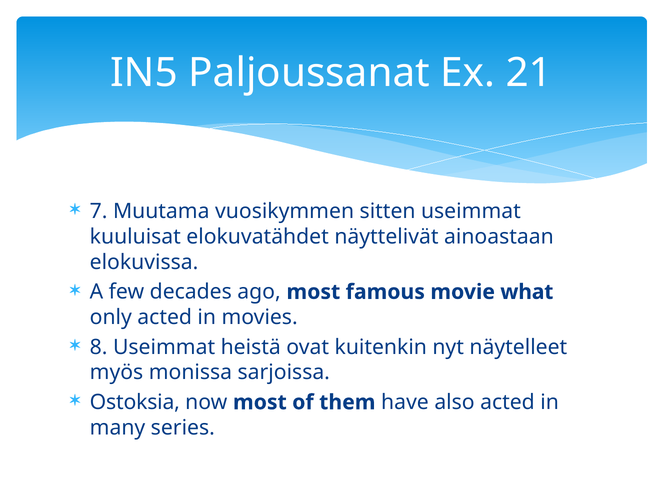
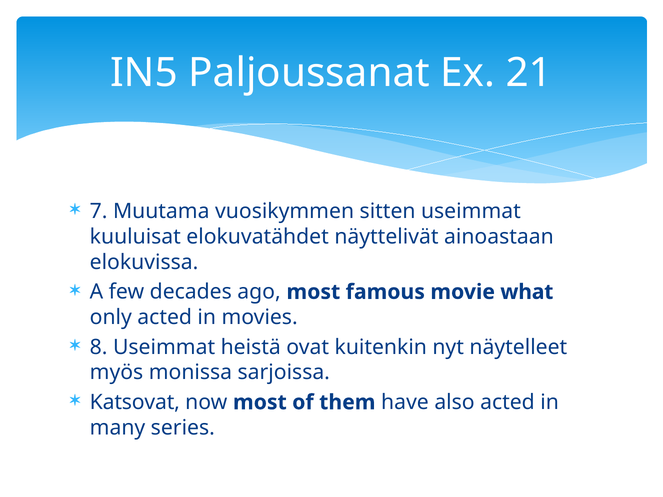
Ostoksia: Ostoksia -> Katsovat
